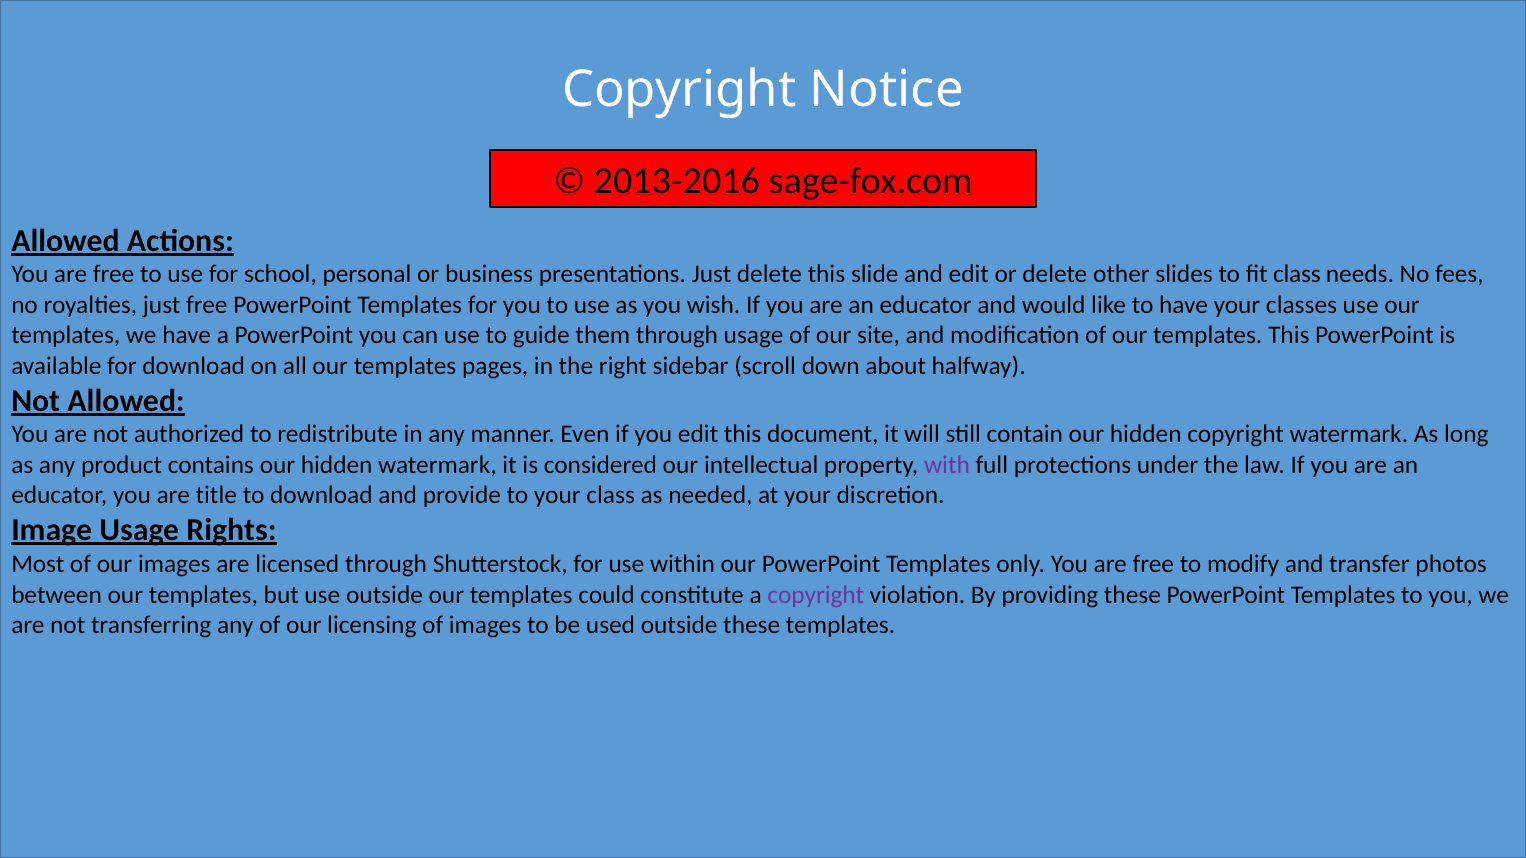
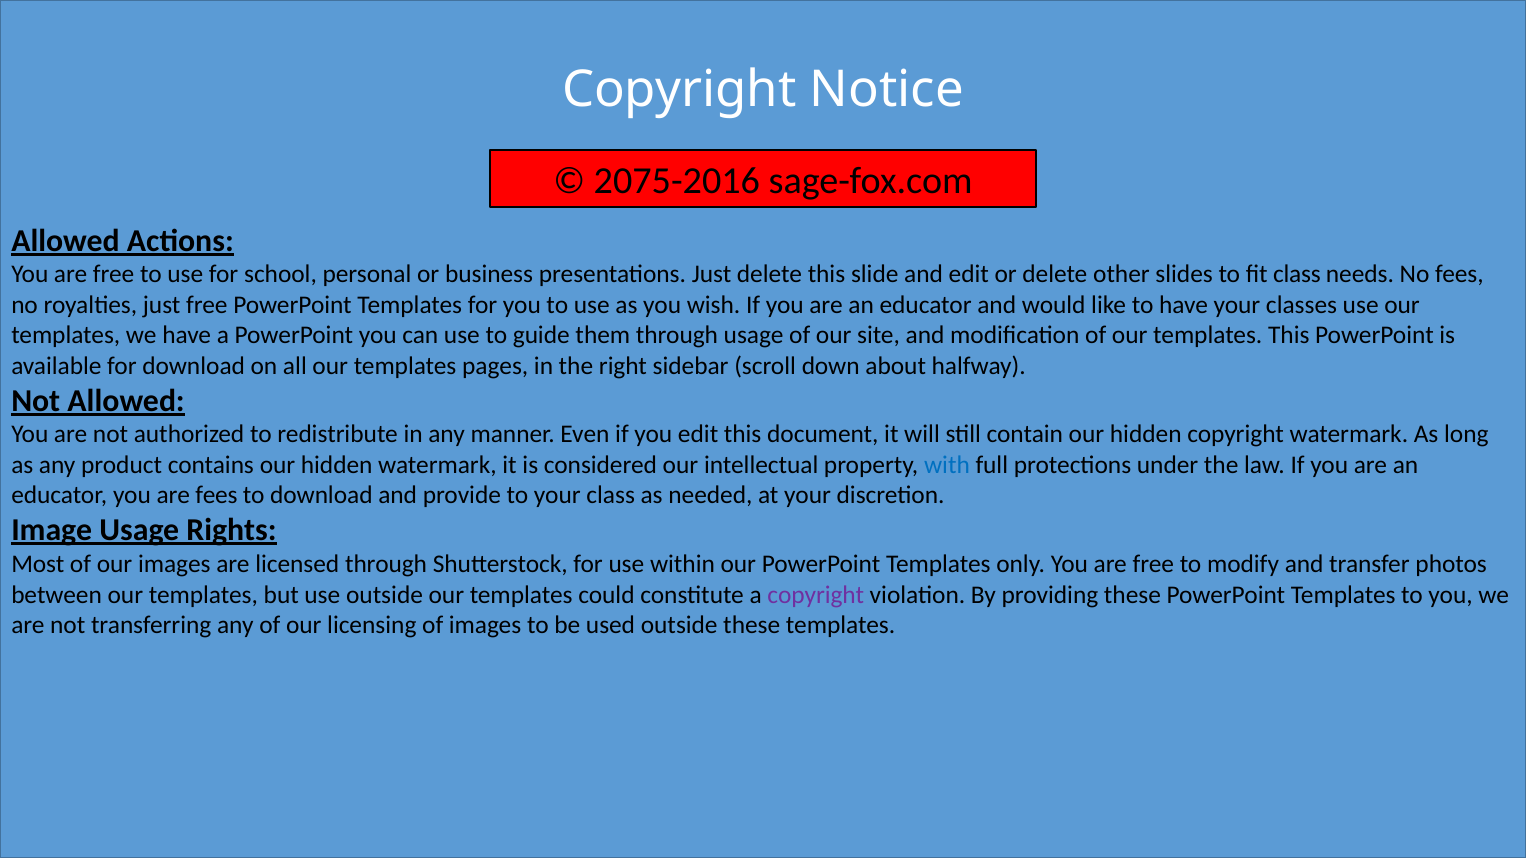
2013-2016: 2013-2016 -> 2075-2016
with colour: purple -> blue
are title: title -> fees
